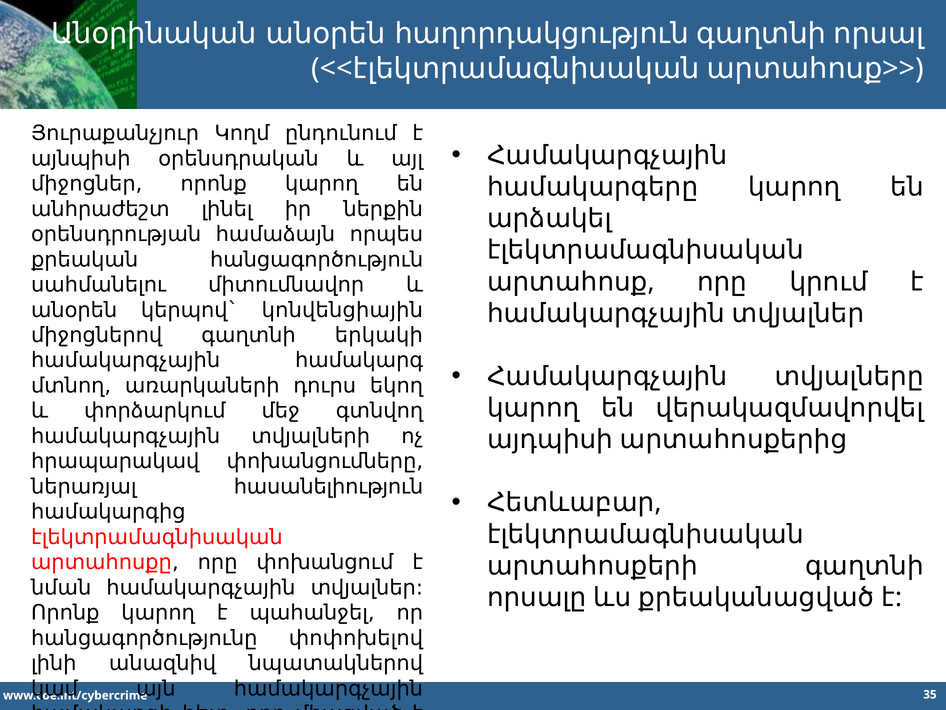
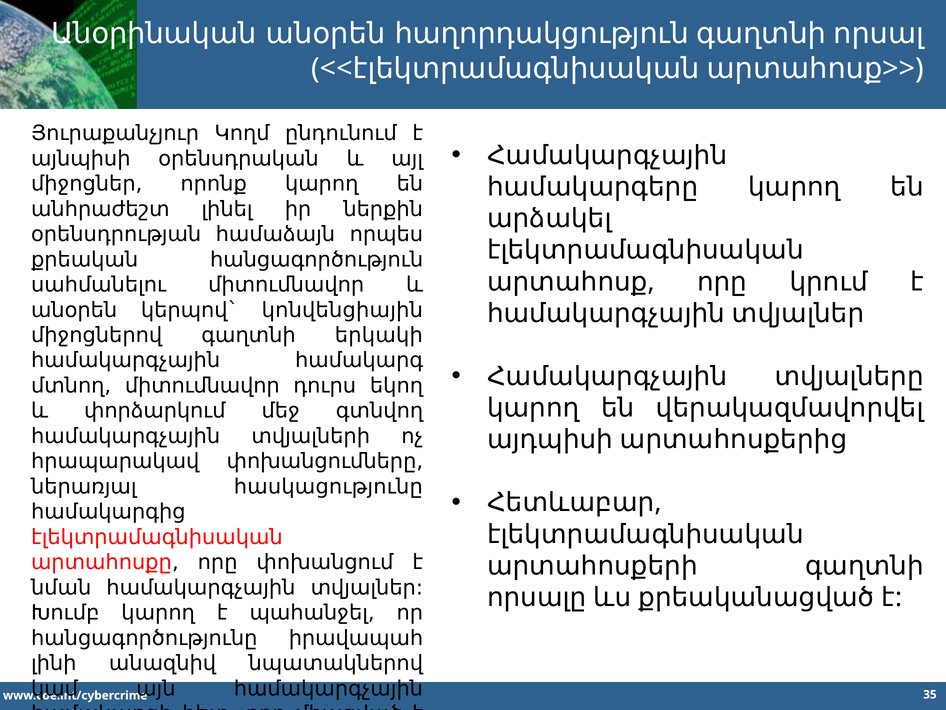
մտնող առարկաների: առարկաների -> միտումնավոր
հասանելիություն: հասանելիություն -> հասկացությունը
Որոնք at (65, 612): Որոնք -> Խումբ
փոփոխելով: փոփոխելով -> իրավապահ
